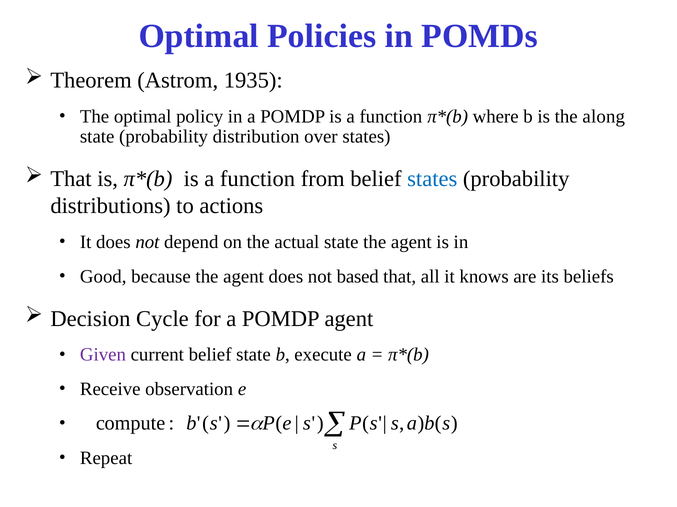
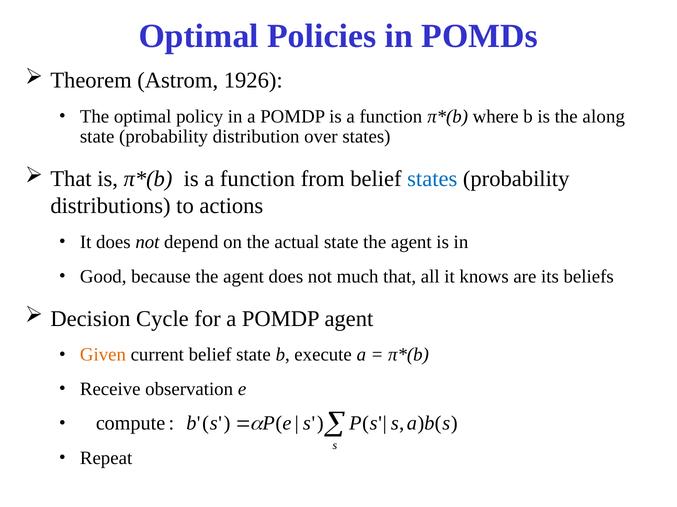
1935: 1935 -> 1926
based: based -> much
Given colour: purple -> orange
